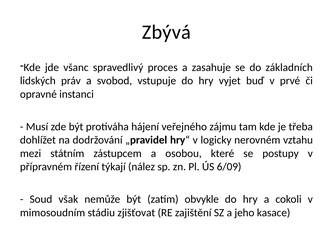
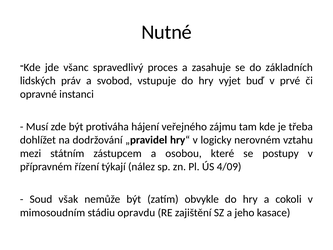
Zbývá: Zbývá -> Nutné
6/09: 6/09 -> 4/09
zjišťovat: zjišťovat -> opravdu
